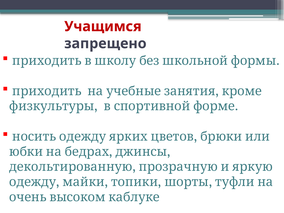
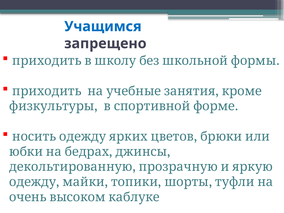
Учащимся colour: red -> blue
